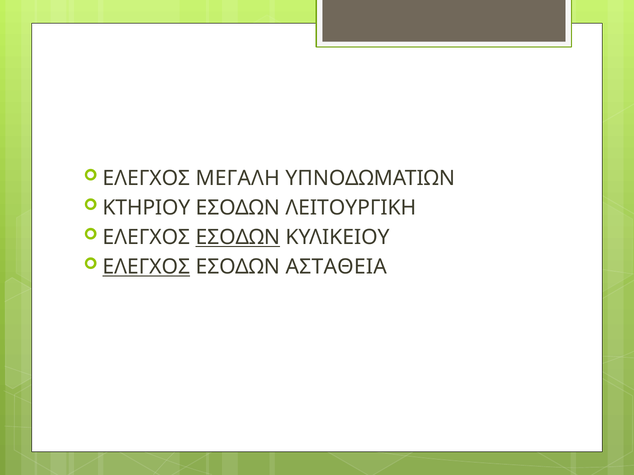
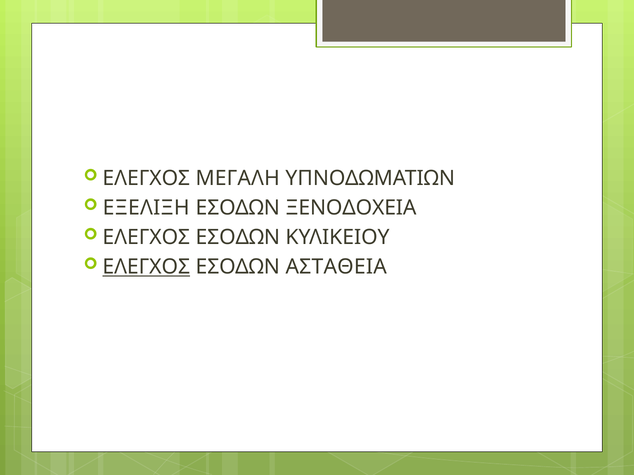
ΚΤΗΡΙΟΥ: ΚΤΗΡΙΟΥ -> ΕΞΕΛΙΞΗ
ΛΕΙΤΟΥΡΓΙΚΗ: ΛΕΙΤΟΥΡΓΙΚΗ -> ΞΕΝΟΔΟΧΕΙΑ
ΕΣΟΔΩΝ at (238, 238) underline: present -> none
